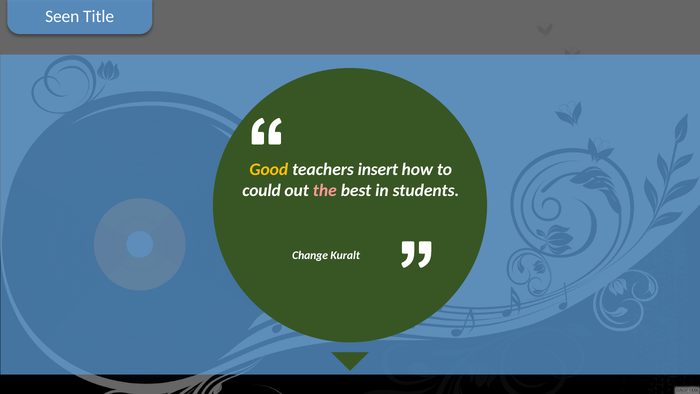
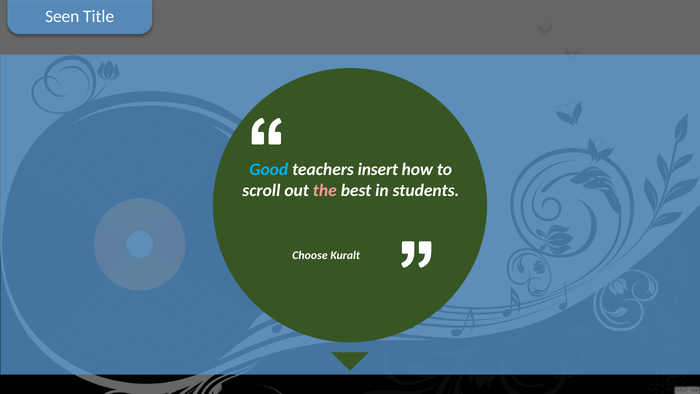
Good colour: yellow -> light blue
could: could -> scroll
Change: Change -> Choose
